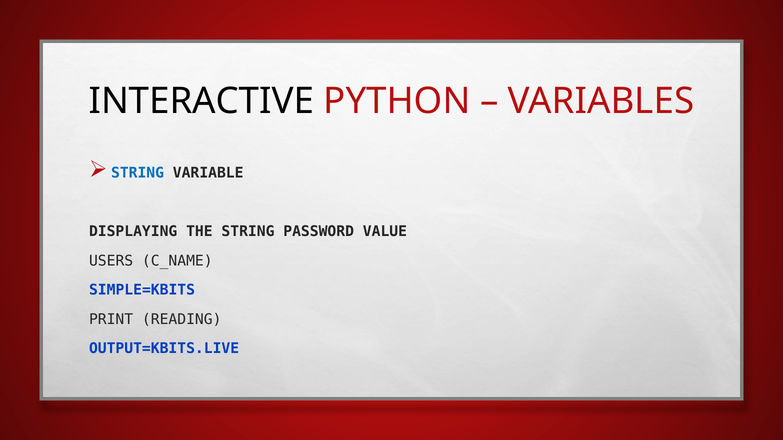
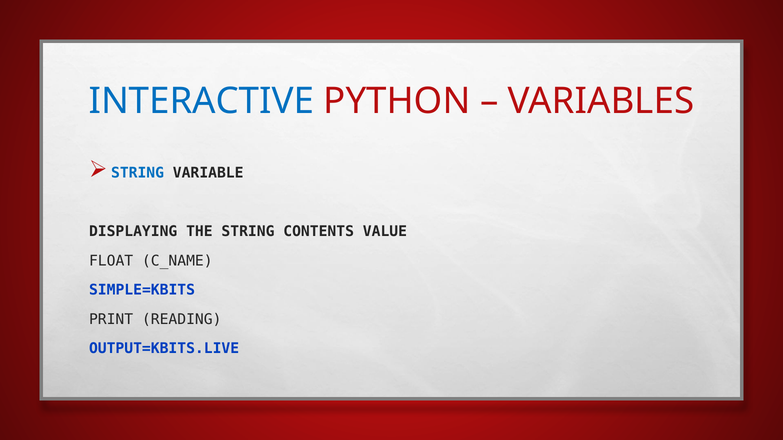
INTERACTIVE colour: black -> blue
PASSWORD: PASSWORD -> CONTENTS
USERS: USERS -> FLOAT
